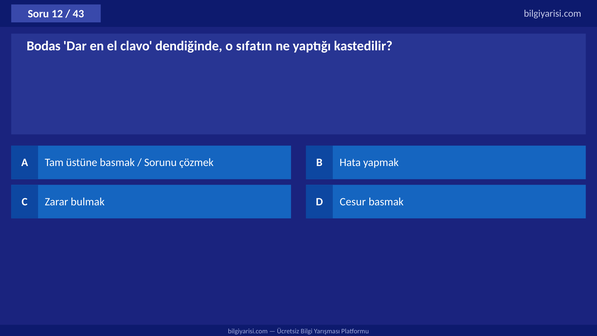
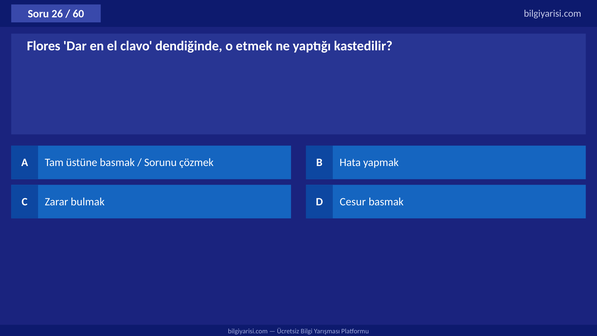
12: 12 -> 26
43: 43 -> 60
Bodas: Bodas -> Flores
sıfatın: sıfatın -> etmek
